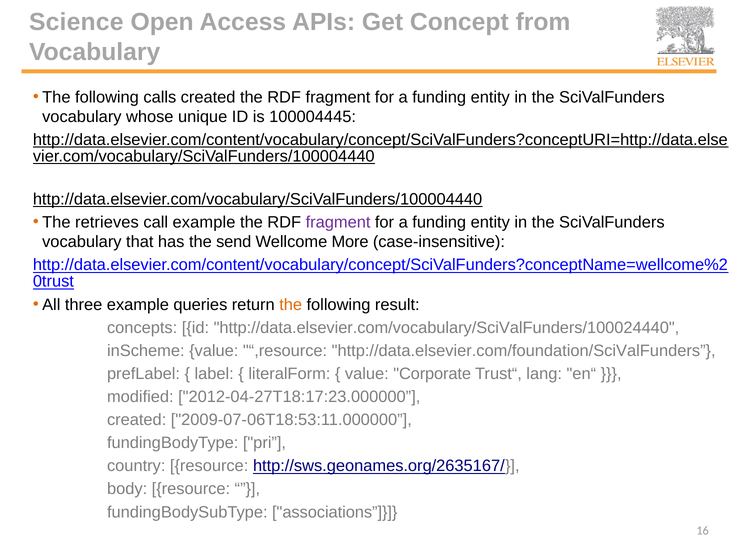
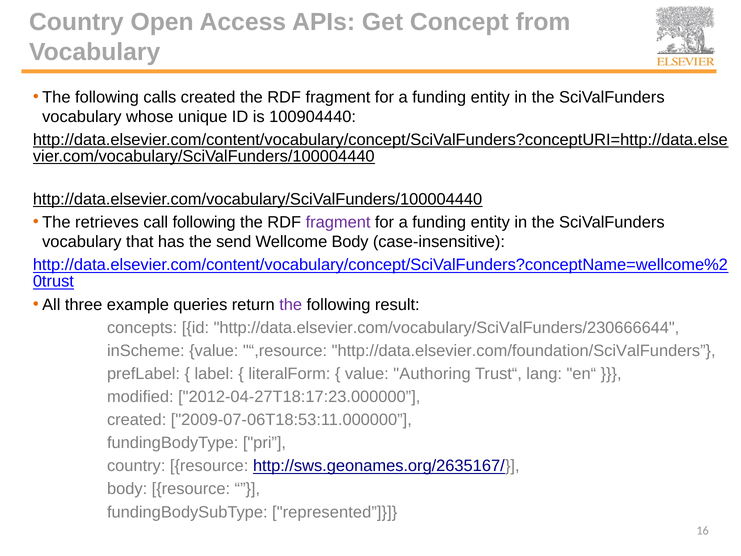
Science at (76, 22): Science -> Country
100004445: 100004445 -> 100904440
call example: example -> following
Wellcome More: More -> Body
the at (291, 304) colour: orange -> purple
http://data.elsevier.com/vocabulary/SciValFunders/100024440: http://data.elsevier.com/vocabulary/SciValFunders/100024440 -> http://data.elsevier.com/vocabulary/SciValFunders/230666644
Corporate: Corporate -> Authoring
associations: associations -> represented
